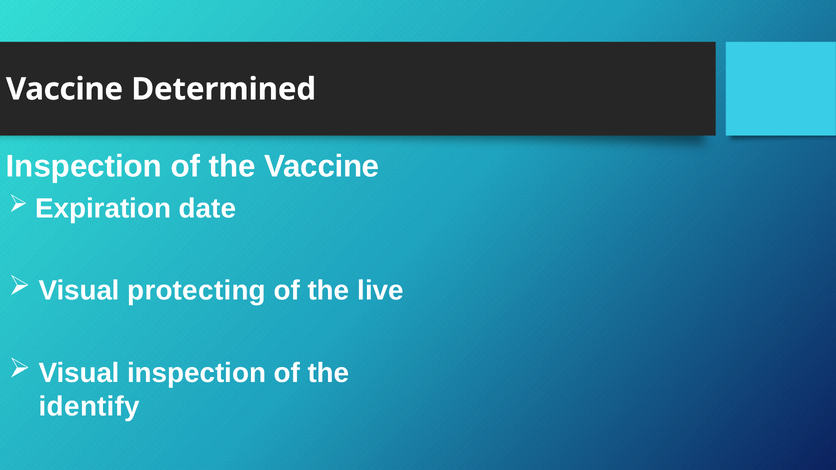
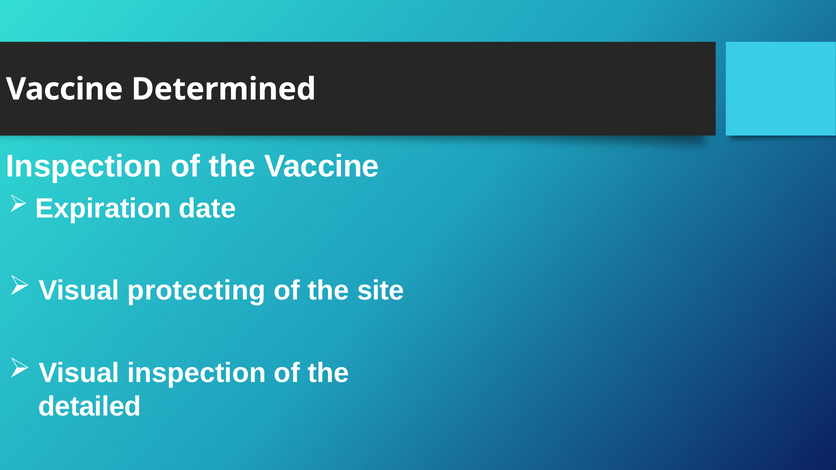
live: live -> site
identify: identify -> detailed
